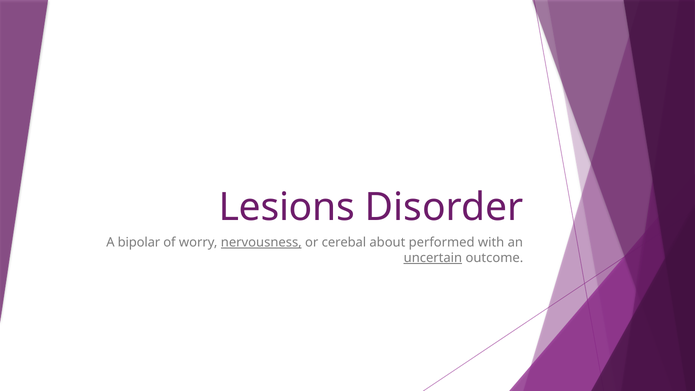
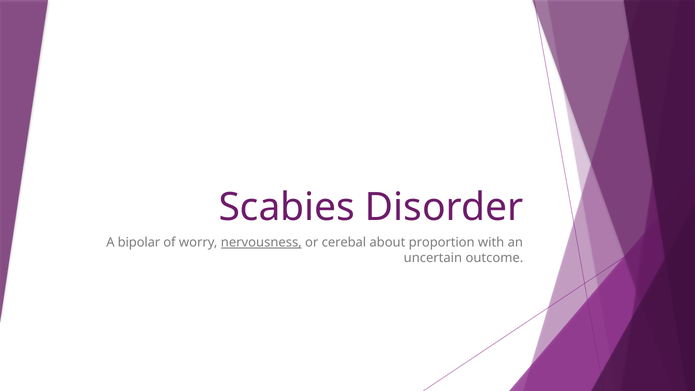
Lesions: Lesions -> Scabies
performed: performed -> proportion
uncertain underline: present -> none
